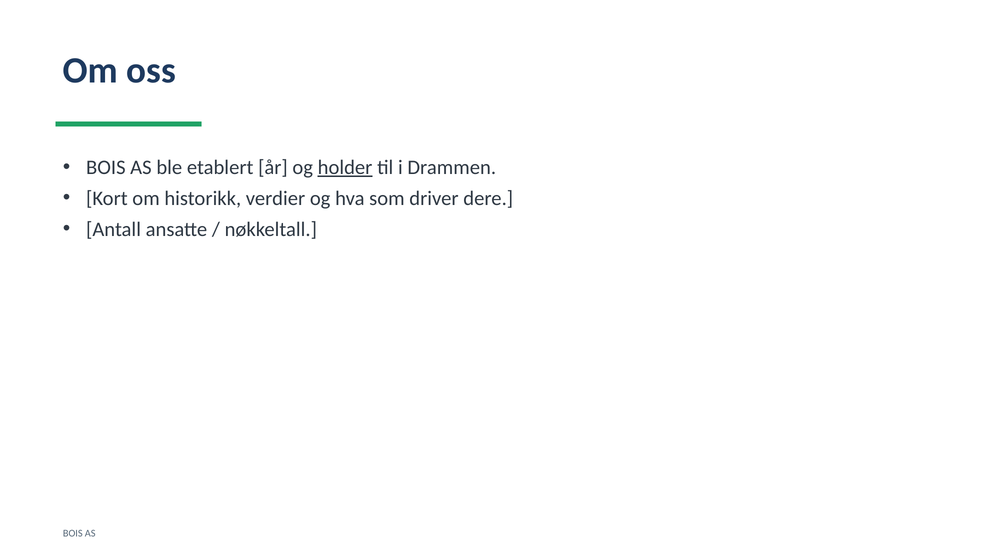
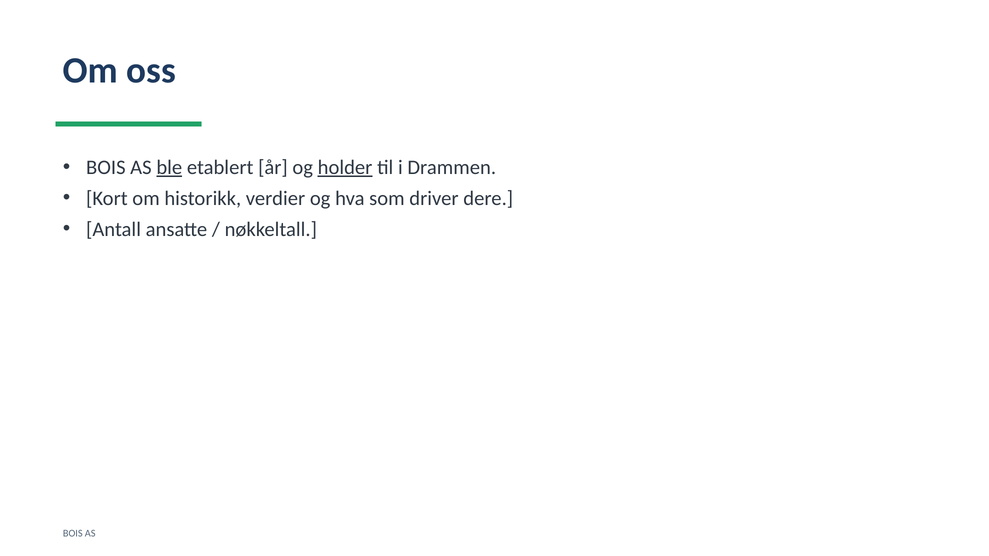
ble underline: none -> present
